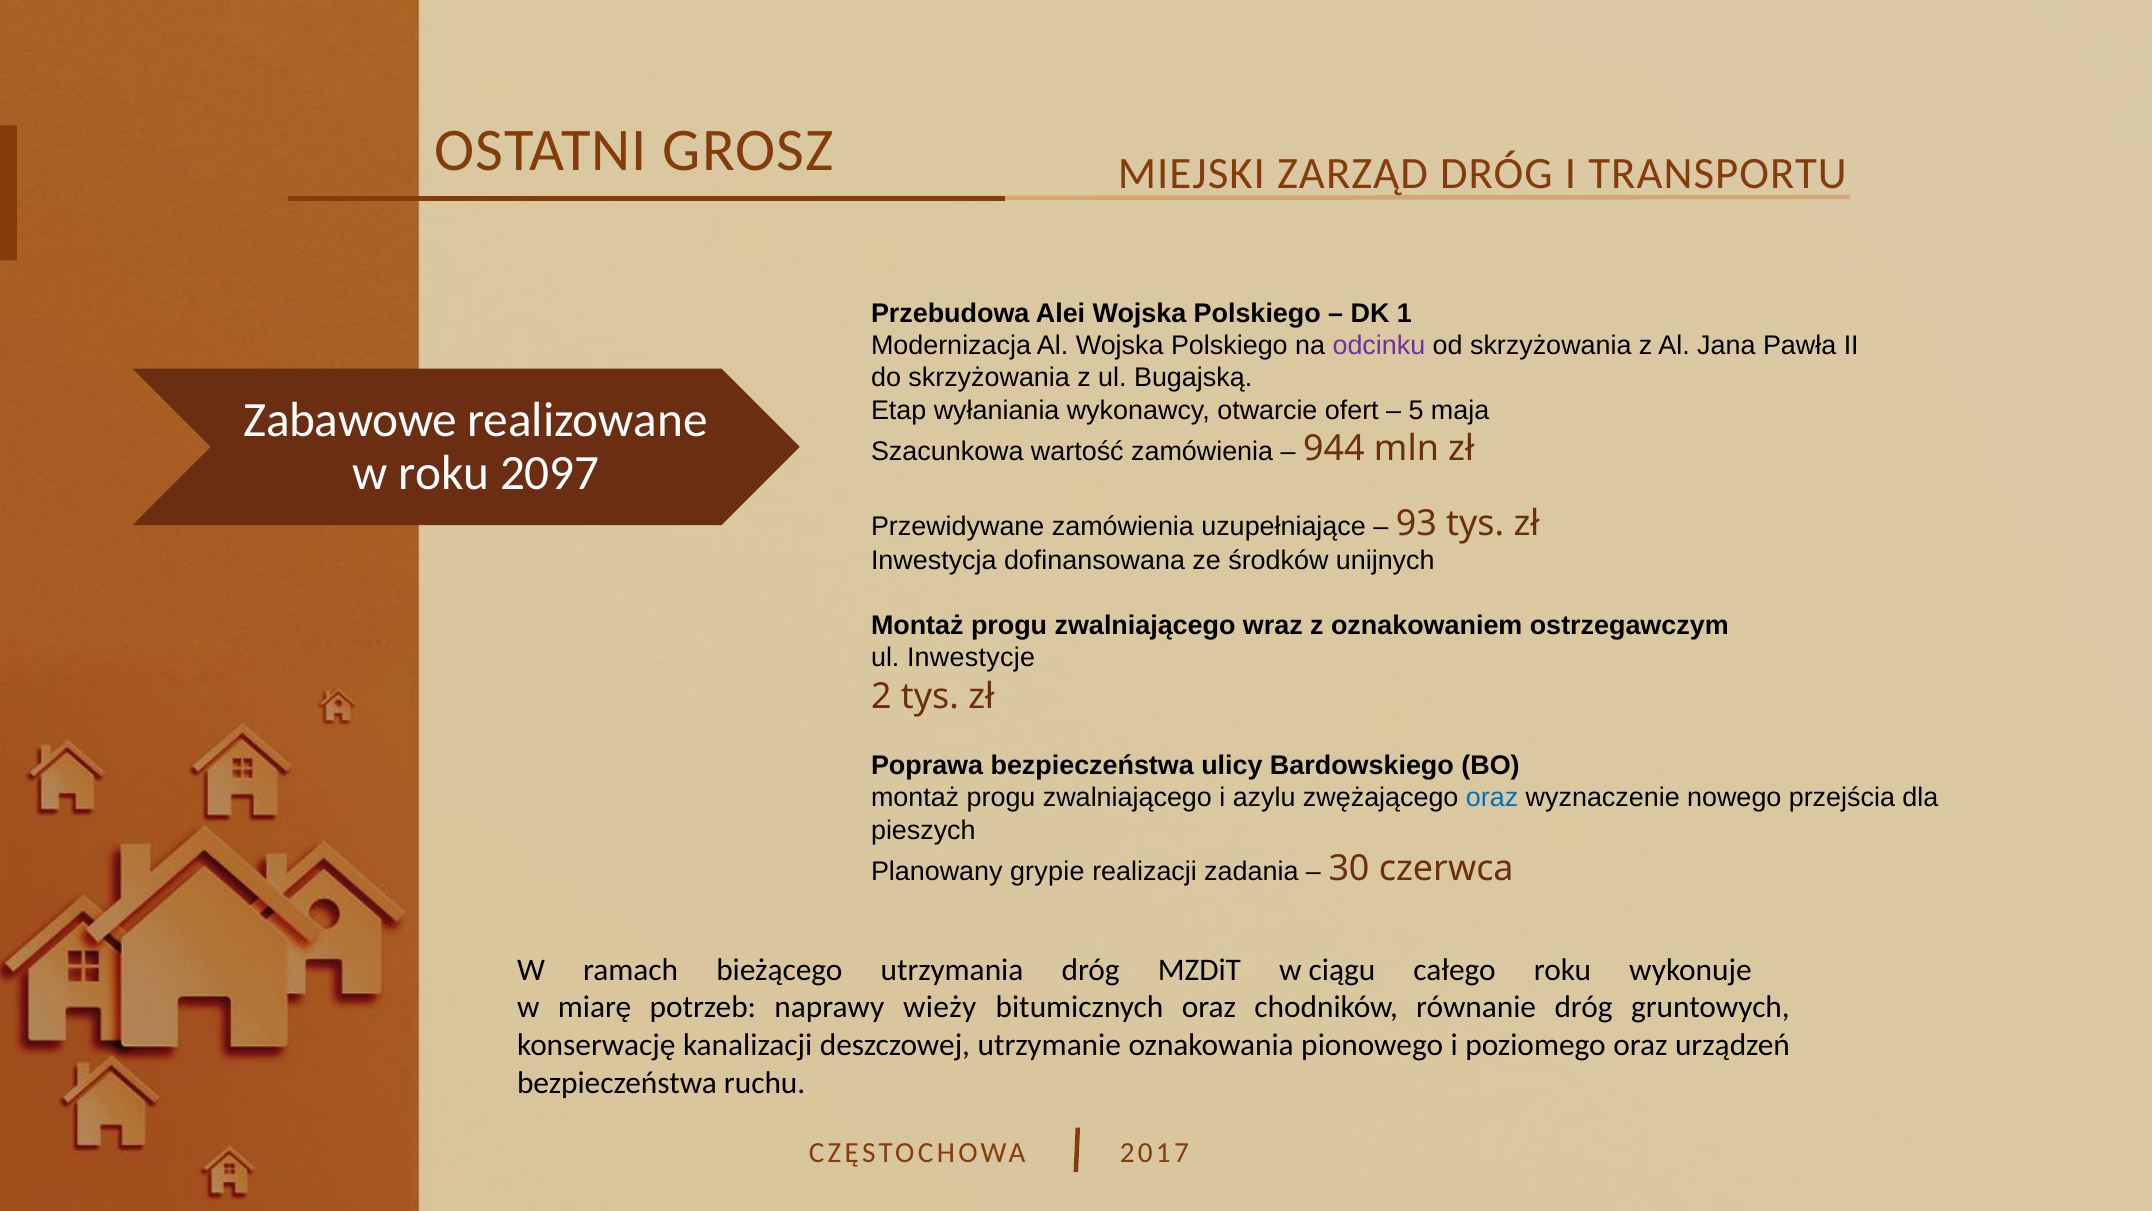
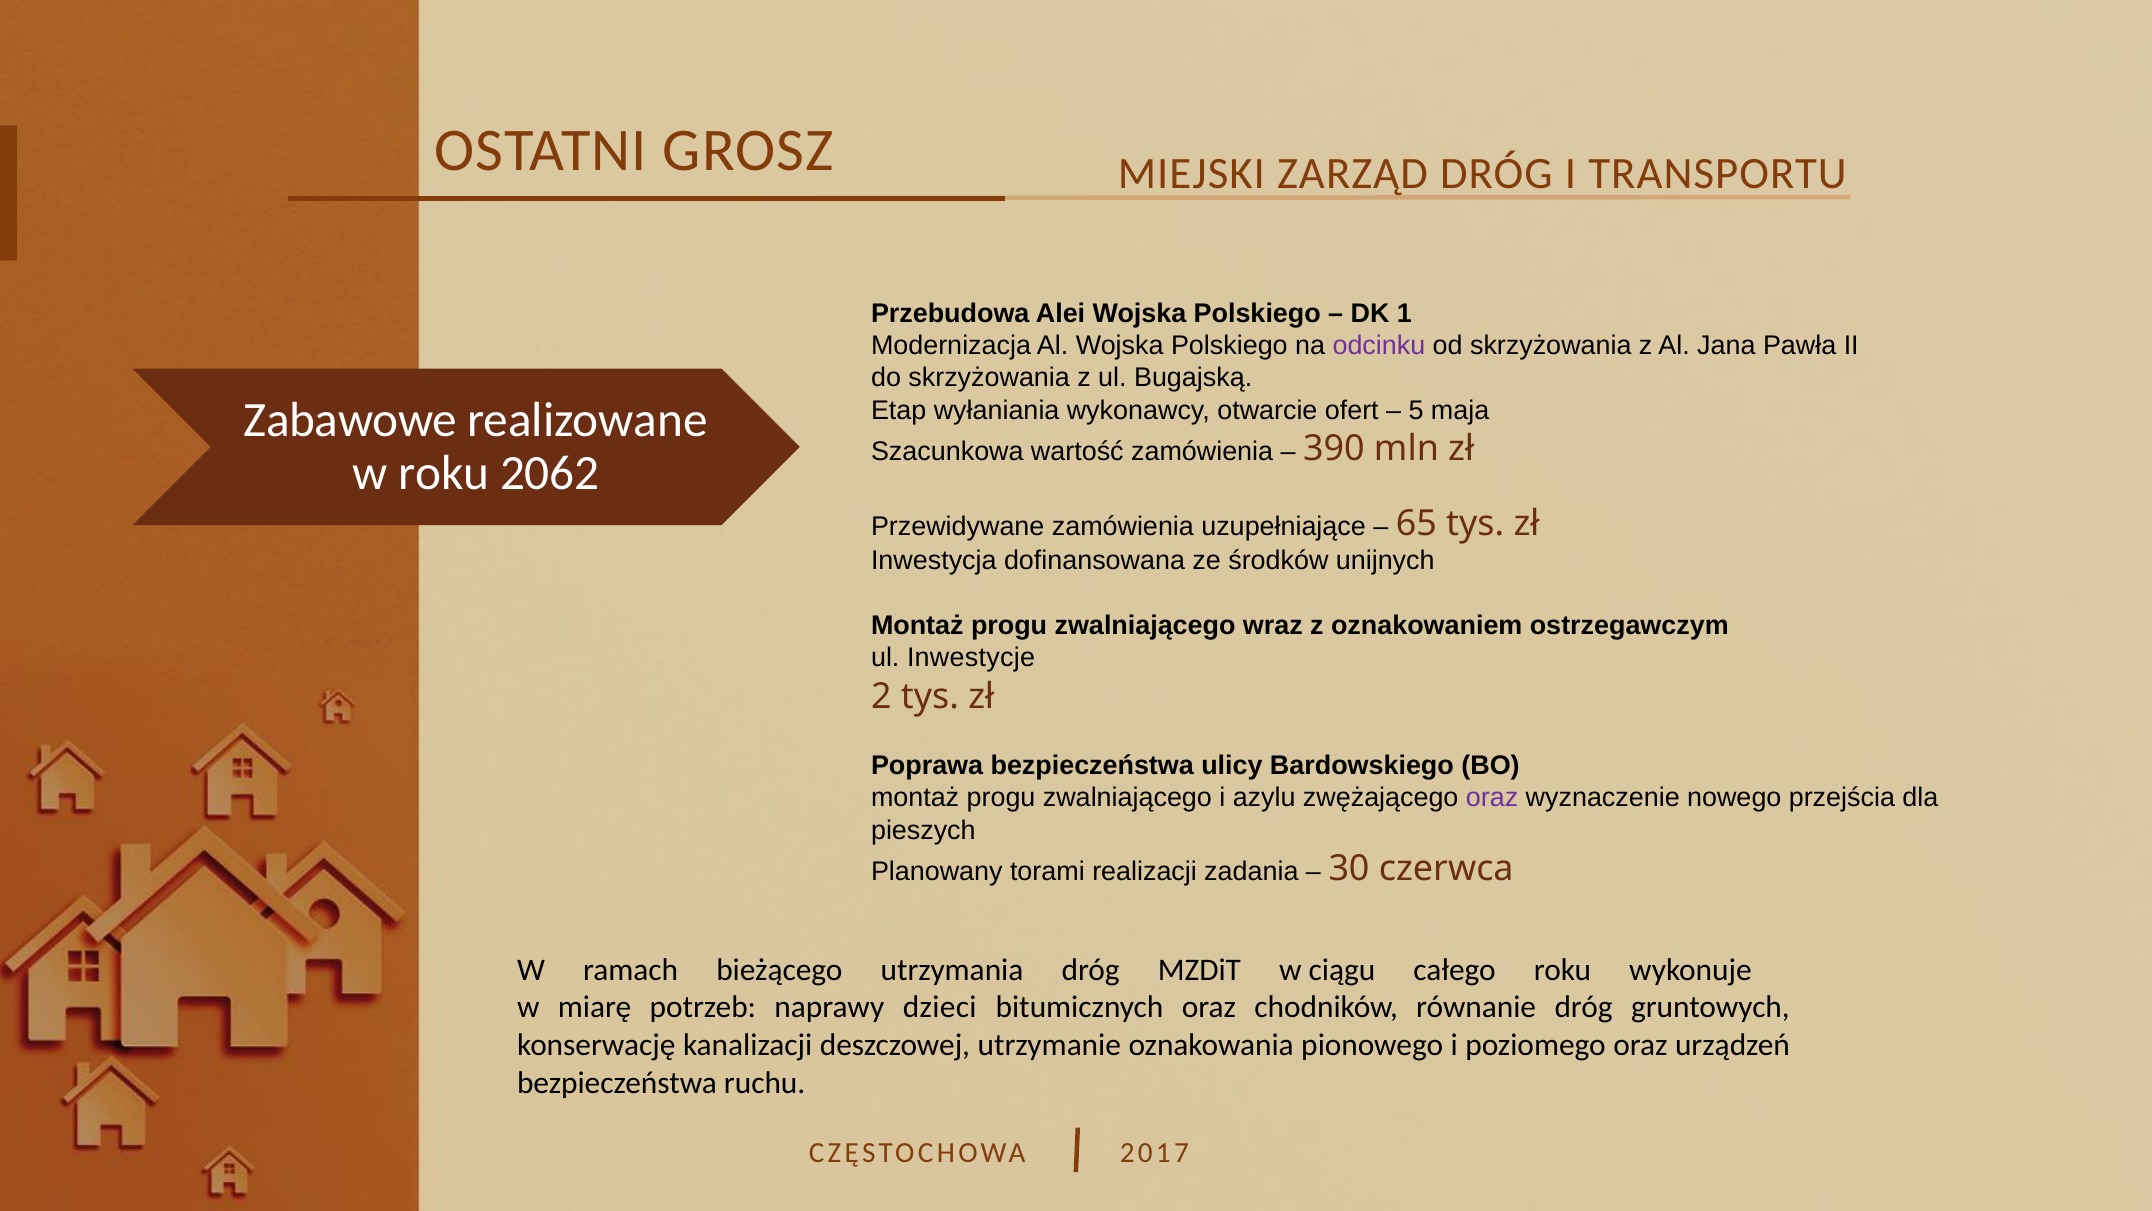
944: 944 -> 390
2097: 2097 -> 2062
93: 93 -> 65
oraz at (1492, 798) colour: blue -> purple
grypie: grypie -> torami
wieży: wieży -> dzieci
